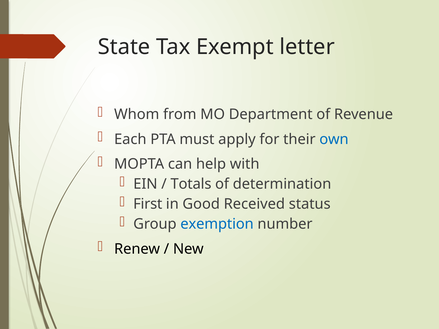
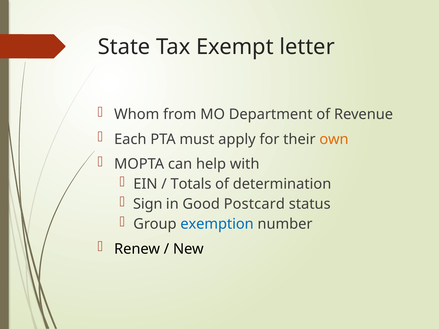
own colour: blue -> orange
First: First -> Sign
Received: Received -> Postcard
